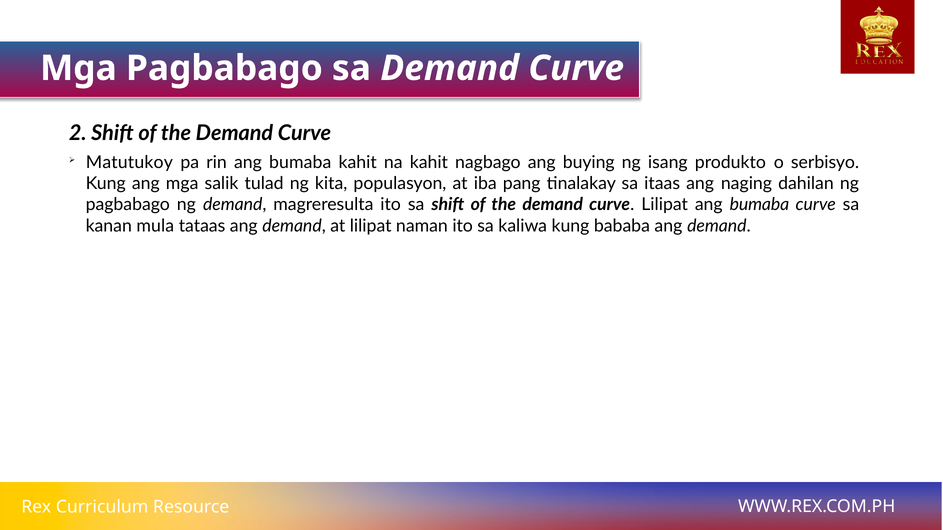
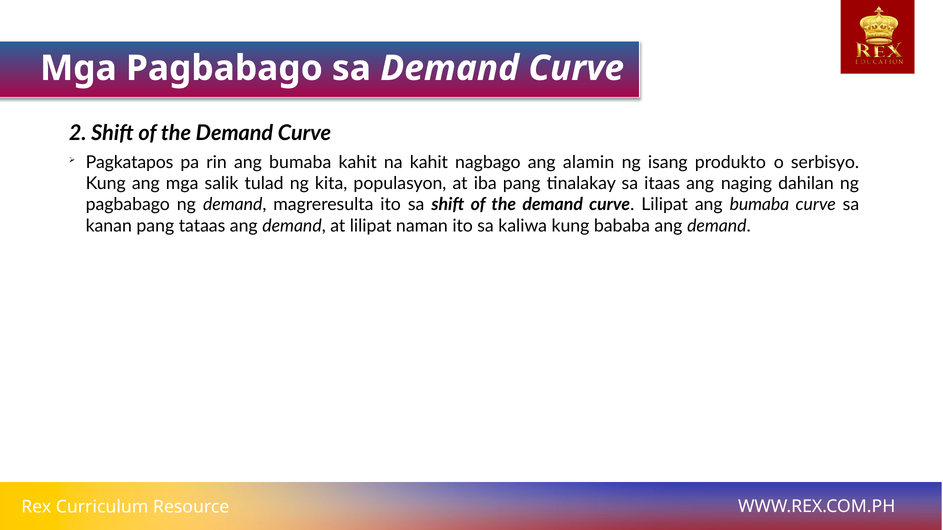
Matutukoy: Matutukoy -> Pagkatapos
buying: buying -> alamin
kanan mula: mula -> pang
